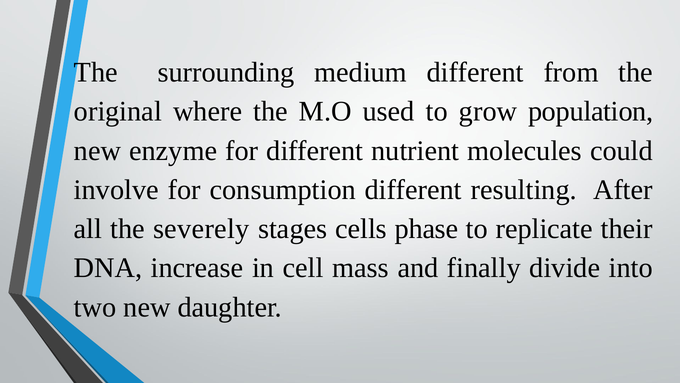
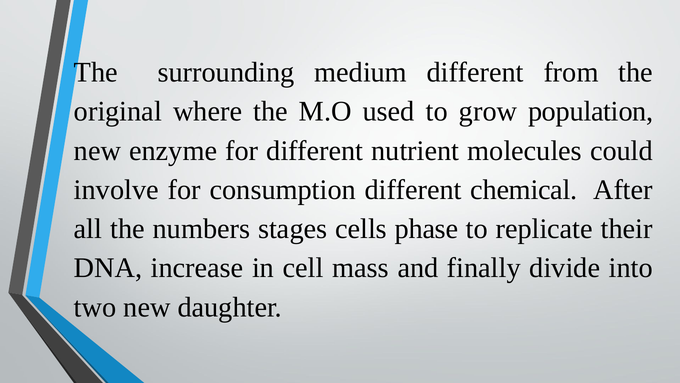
resulting: resulting -> chemical
severely: severely -> numbers
